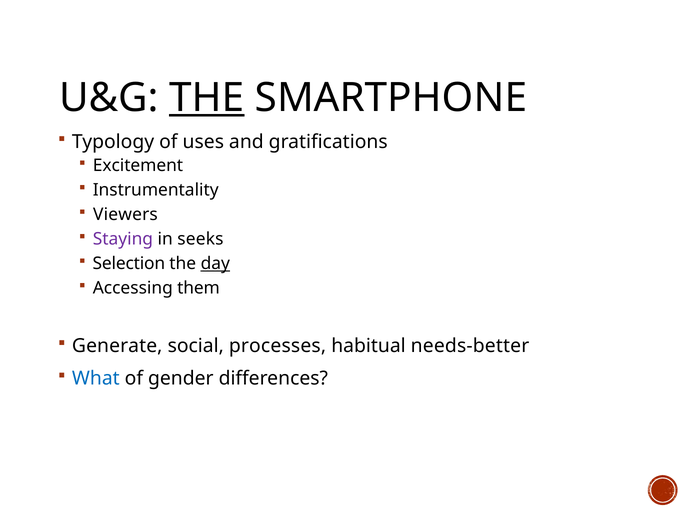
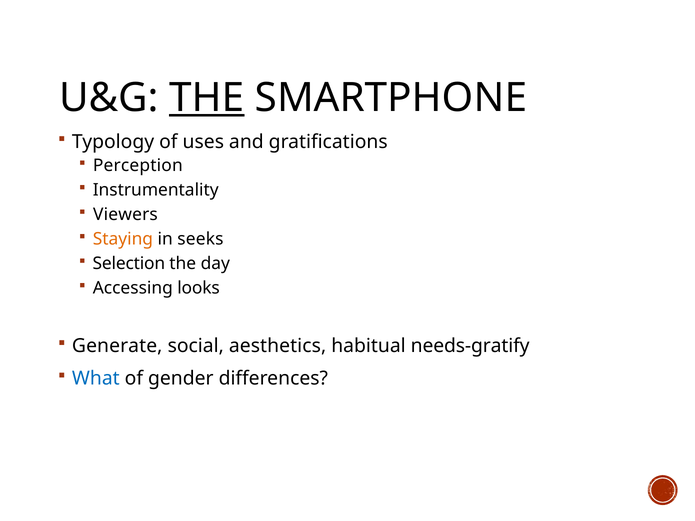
Excitement: Excitement -> Perception
Staying colour: purple -> orange
day underline: present -> none
them: them -> looks
processes: processes -> aesthetics
needs-better: needs-better -> needs-gratify
